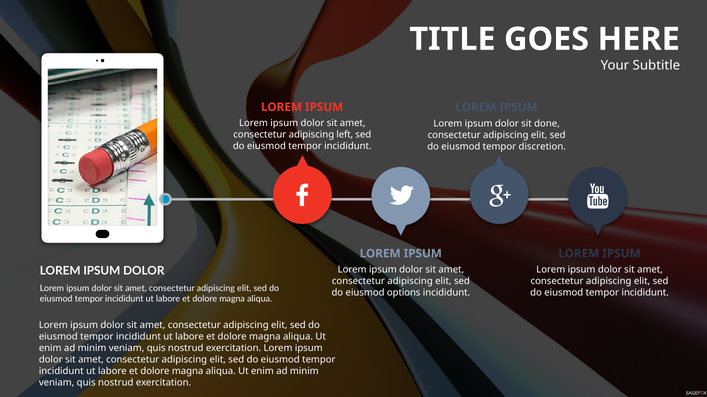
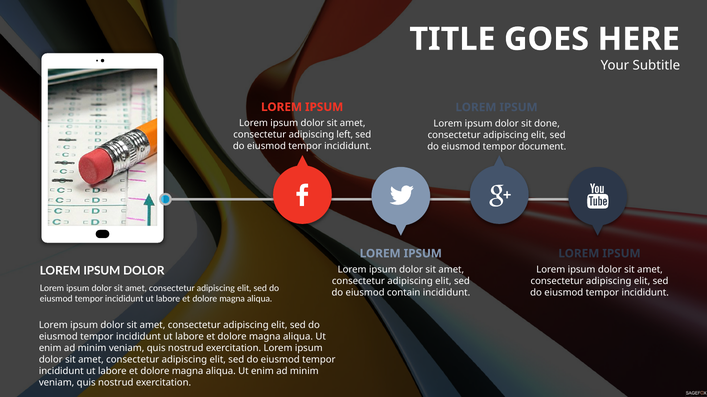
discretion: discretion -> document
options: options -> contain
